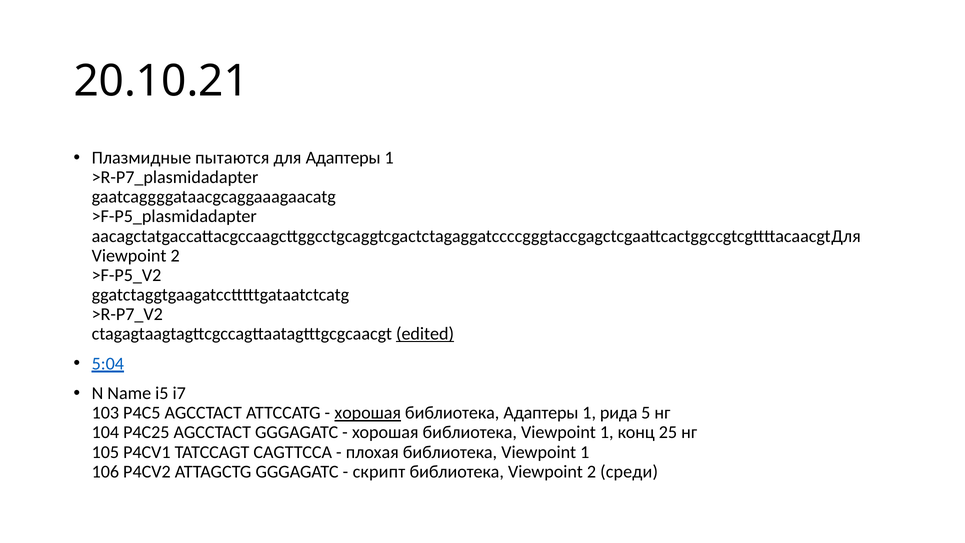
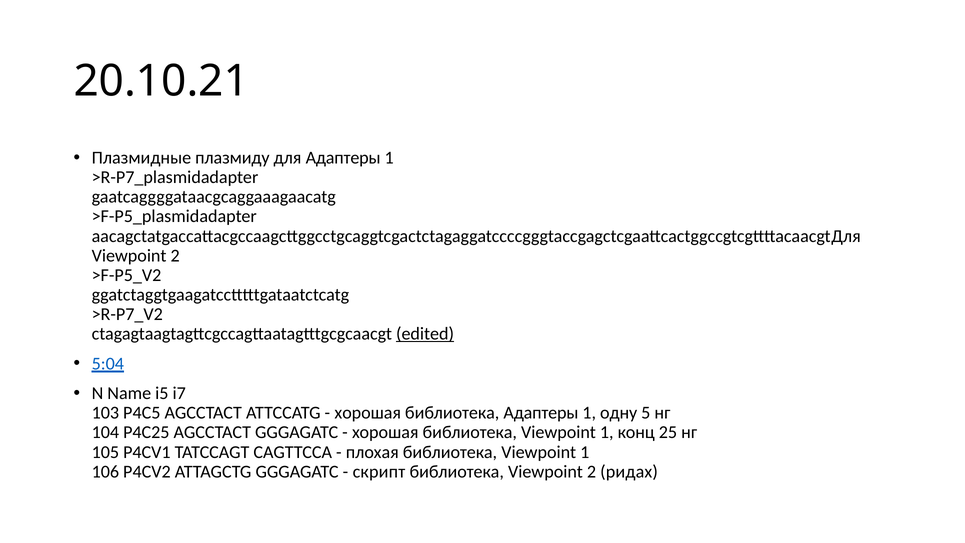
пытаются: пытаются -> плазмиду
хорошая at (368, 413) underline: present -> none
рида: рида -> одну
среди: среди -> ридах
